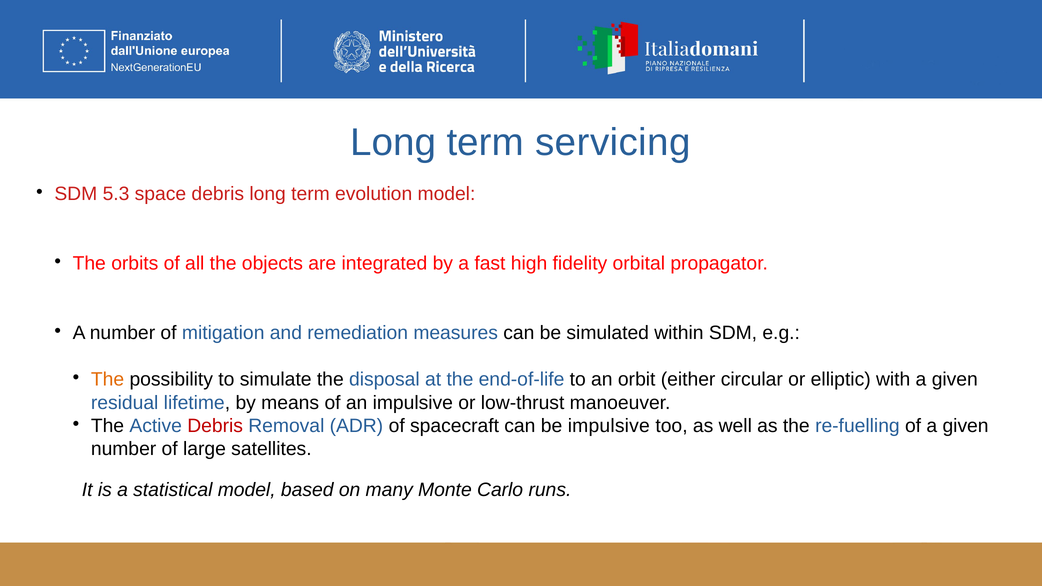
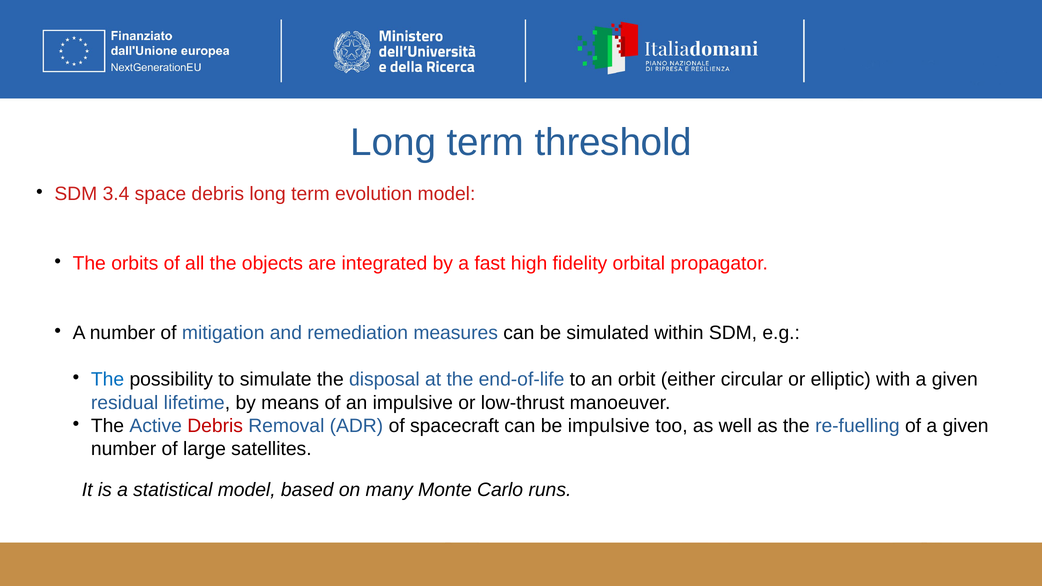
servicing: servicing -> threshold
5.3: 5.3 -> 3.4
The at (108, 380) colour: orange -> blue
